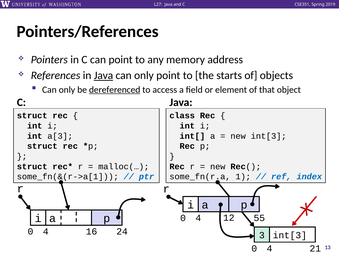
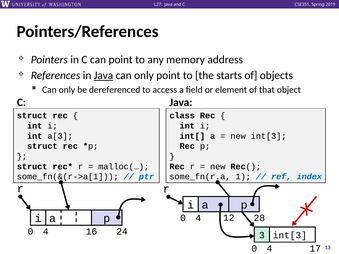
dereferenced underline: present -> none
55: 55 -> 28
21: 21 -> 17
